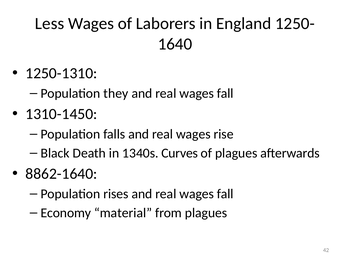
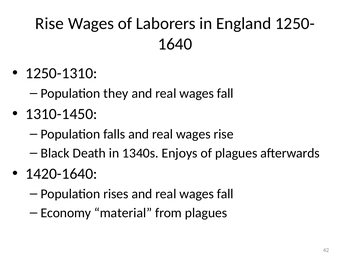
Less at (50, 24): Less -> Rise
Curves: Curves -> Enjoys
8862-1640: 8862-1640 -> 1420-1640
